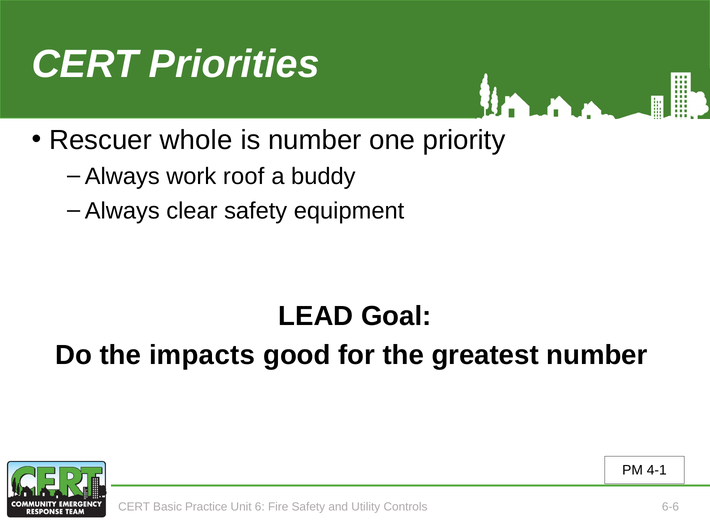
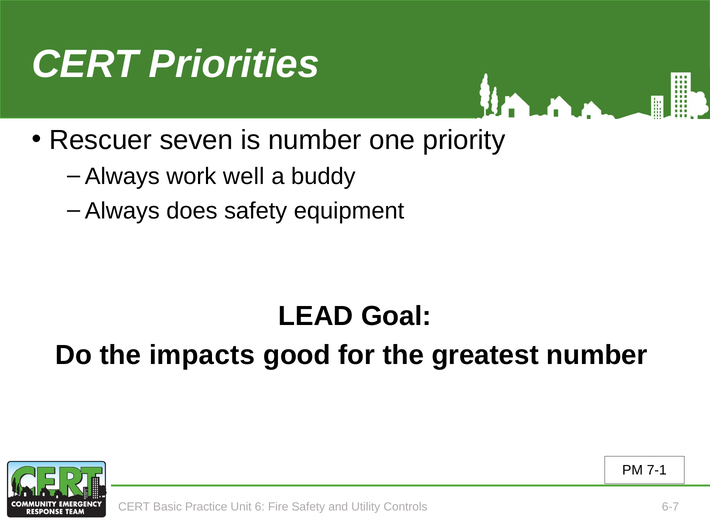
whole: whole -> seven
roof: roof -> well
clear: clear -> does
4-1: 4-1 -> 7-1
6-6: 6-6 -> 6-7
